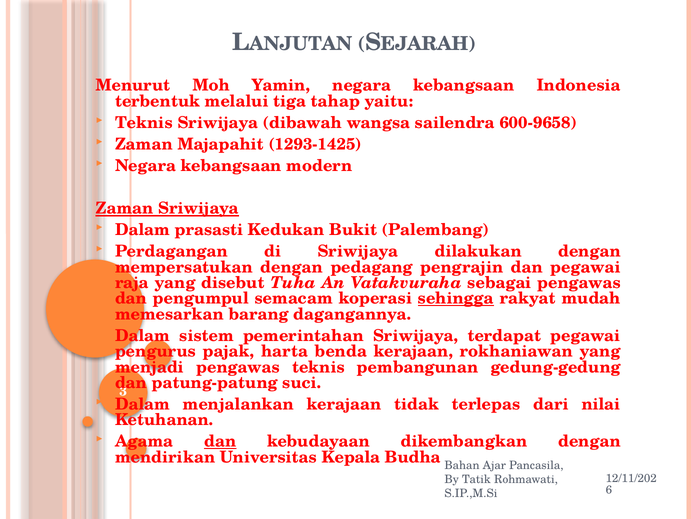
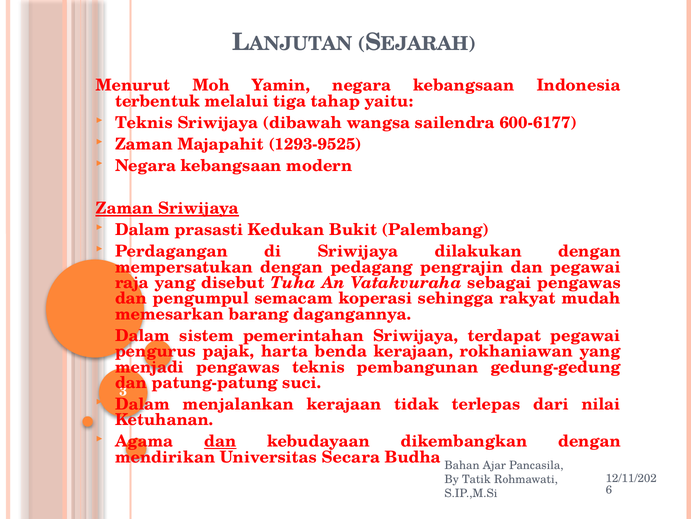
600-9658: 600-9658 -> 600-6177
1293-1425: 1293-1425 -> 1293-9525
sehingga underline: present -> none
Kepala: Kepala -> Secara
